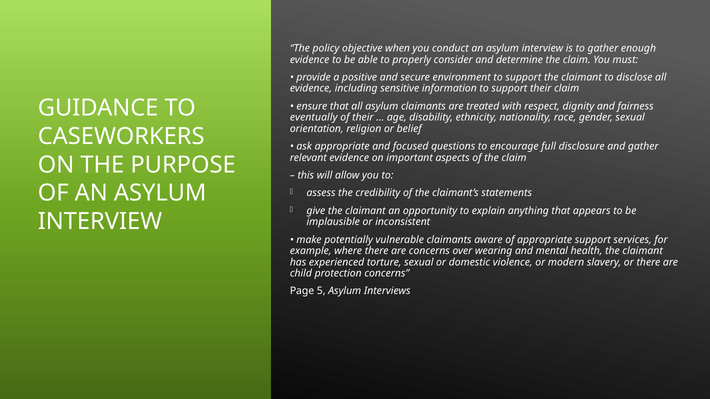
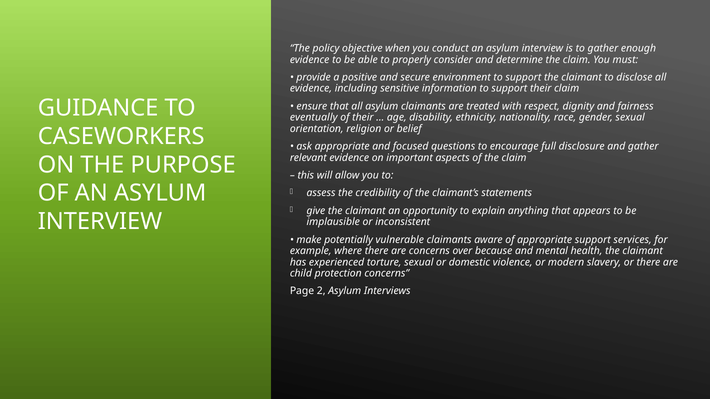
wearing: wearing -> because
5: 5 -> 2
